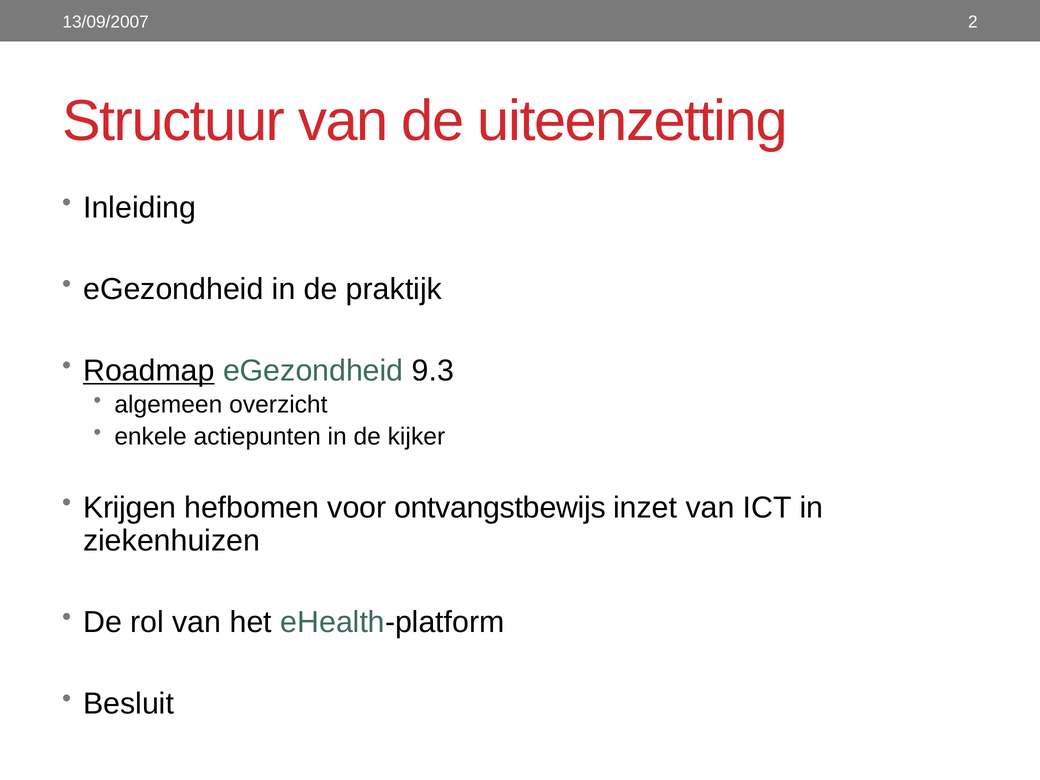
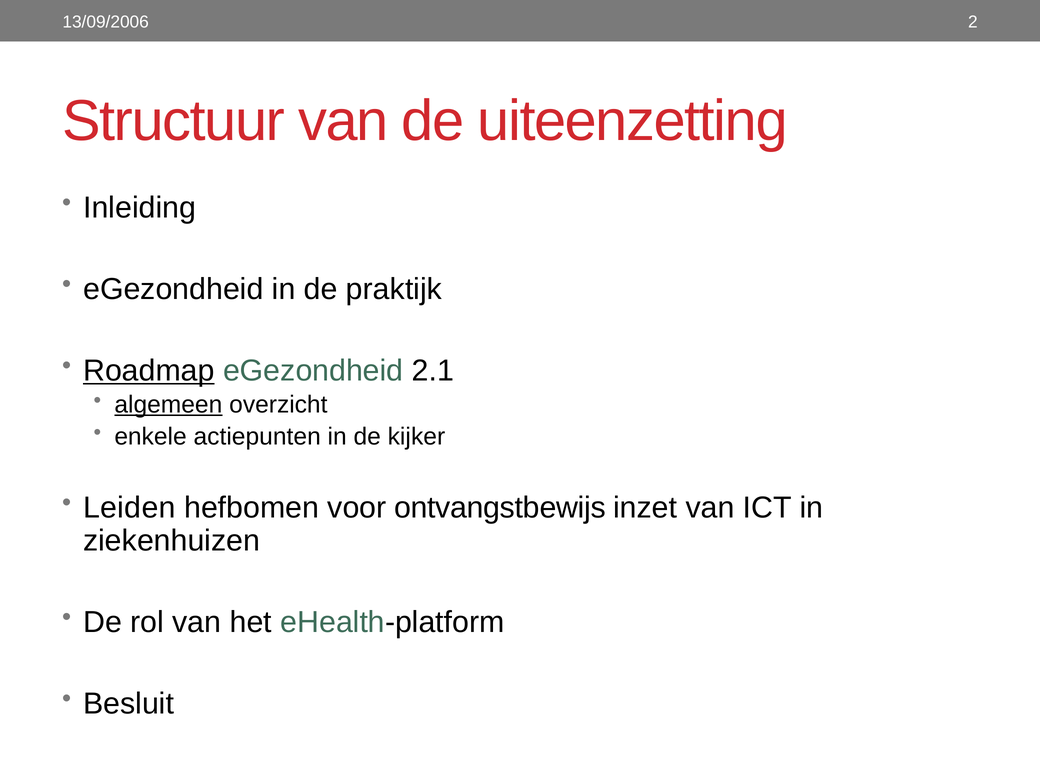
13/09/2007: 13/09/2007 -> 13/09/2006
9.3: 9.3 -> 2.1
algemeen underline: none -> present
Krijgen: Krijgen -> Leiden
